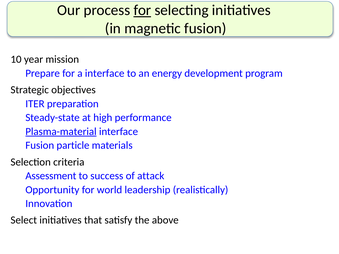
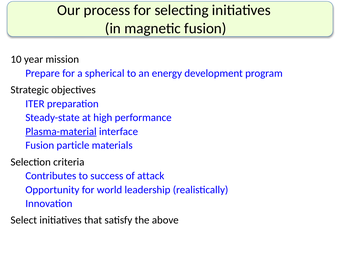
for at (142, 10) underline: present -> none
a interface: interface -> spherical
Assessment: Assessment -> Contributes
